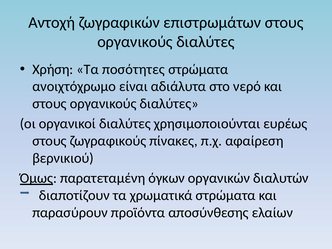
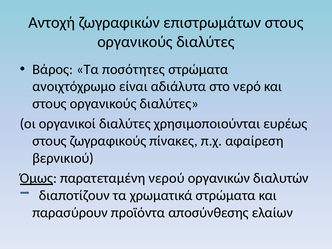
Χρήση: Χρήση -> Βάρος
όγκων: όγκων -> νερού
